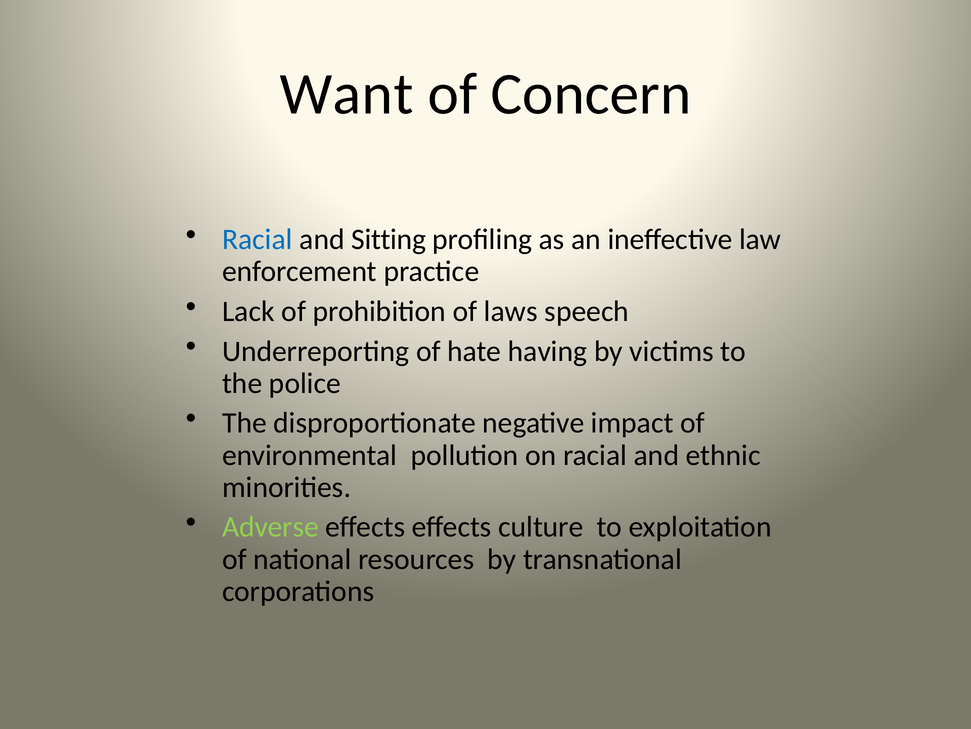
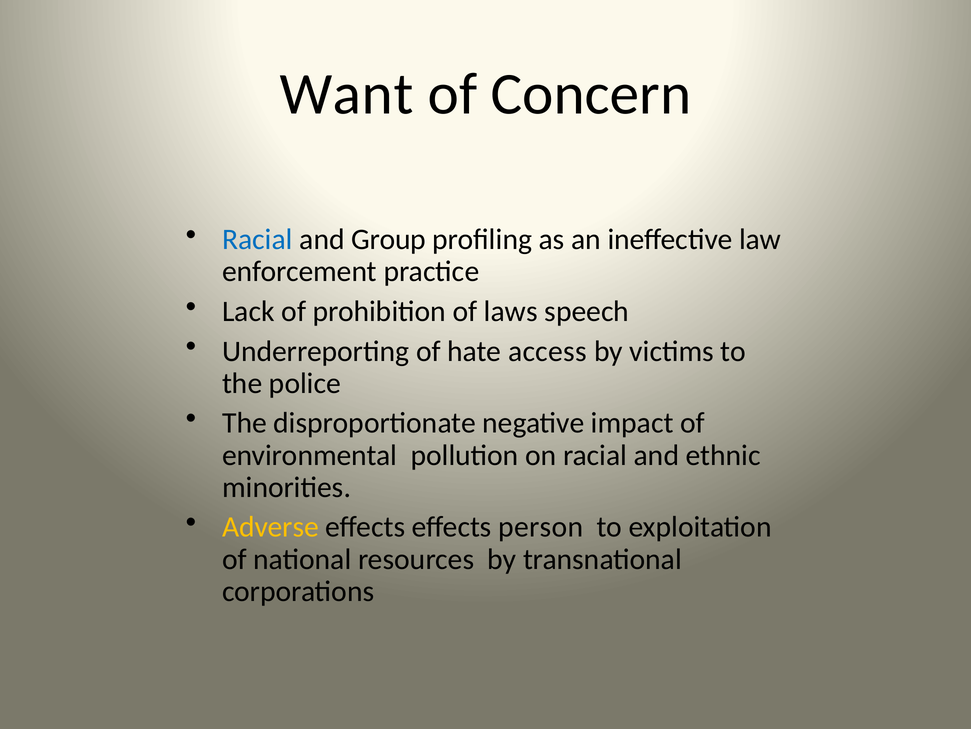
Sitting: Sitting -> Group
having: having -> access
Adverse colour: light green -> yellow
culture: culture -> person
